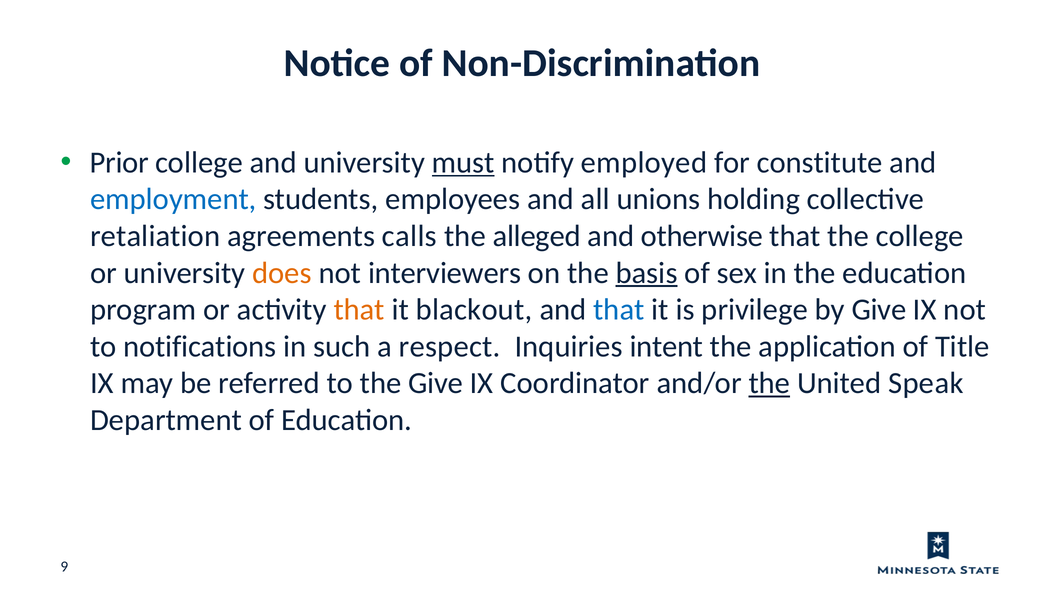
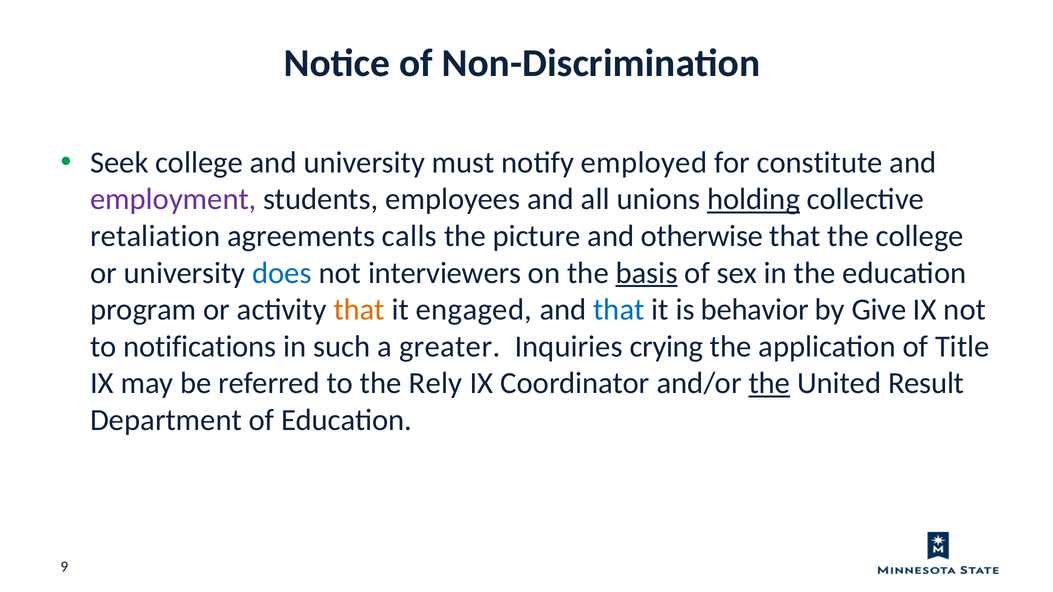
Prior: Prior -> Seek
must underline: present -> none
employment colour: blue -> purple
holding underline: none -> present
alleged: alleged -> picture
does colour: orange -> blue
blackout: blackout -> engaged
privilege: privilege -> behavior
respect: respect -> greater
intent: intent -> crying
the Give: Give -> Rely
Speak: Speak -> Result
